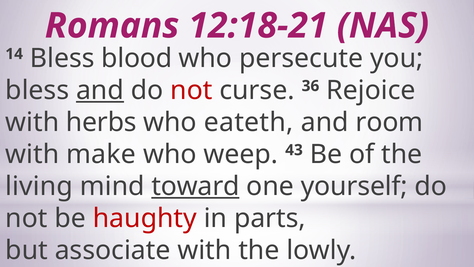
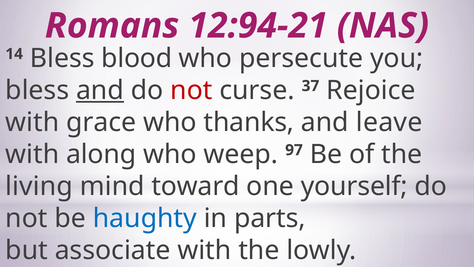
12:18-21: 12:18-21 -> 12:94-21
36: 36 -> 37
herbs: herbs -> grace
eateth: eateth -> thanks
room: room -> leave
make: make -> along
43: 43 -> 97
toward underline: present -> none
haughty colour: red -> blue
